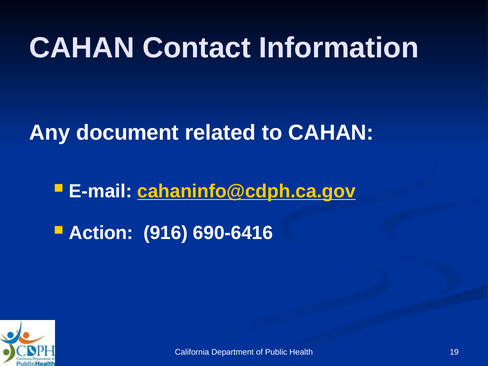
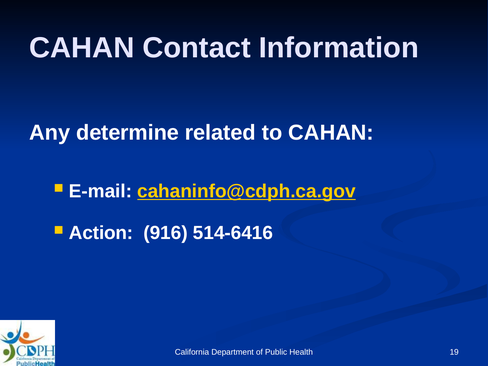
document: document -> determine
690-6416: 690-6416 -> 514-6416
